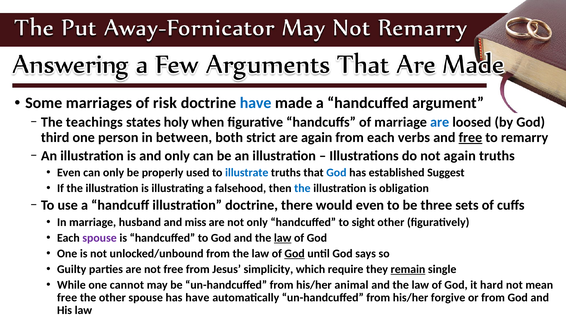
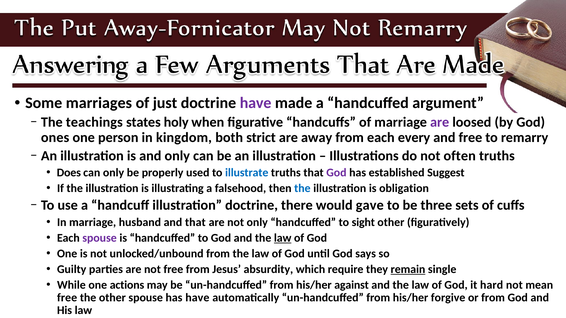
risk: risk -> just
have at (256, 103) colour: blue -> purple
are at (440, 122) colour: blue -> purple
third: third -> ones
between: between -> kingdom
are again: again -> away
verbs: verbs -> every
free at (470, 138) underline: present -> none
not again: again -> often
Even at (69, 173): Even -> Does
God at (336, 173) colour: blue -> purple
would even: even -> gave
and miss: miss -> that
God at (295, 254) underline: present -> none
simplicity: simplicity -> absurdity
cannot: cannot -> actions
animal: animal -> against
